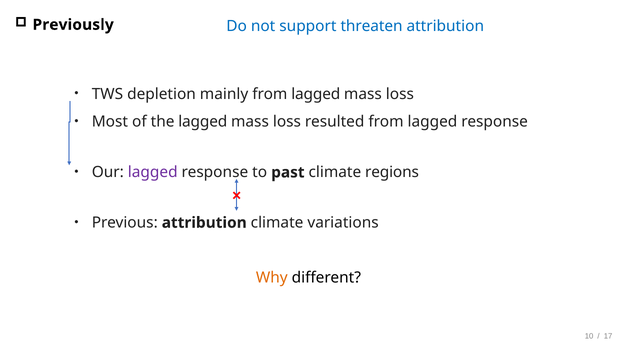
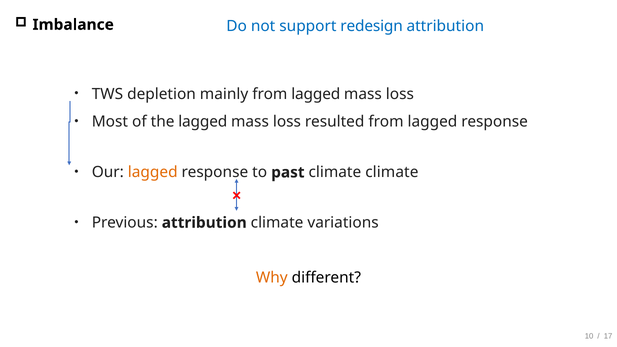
Previously: Previously -> Imbalance
threaten: threaten -> redesign
lagged at (153, 172) colour: purple -> orange
climate regions: regions -> climate
